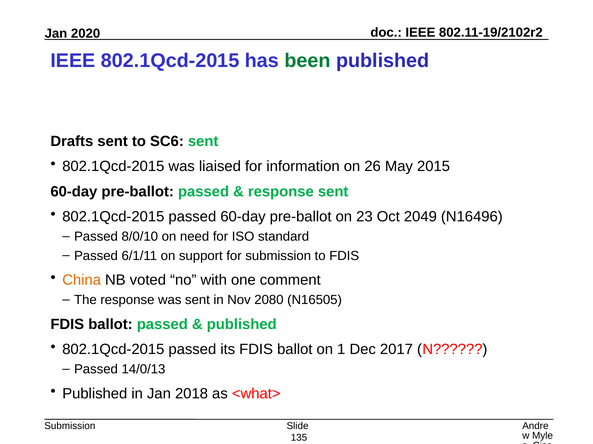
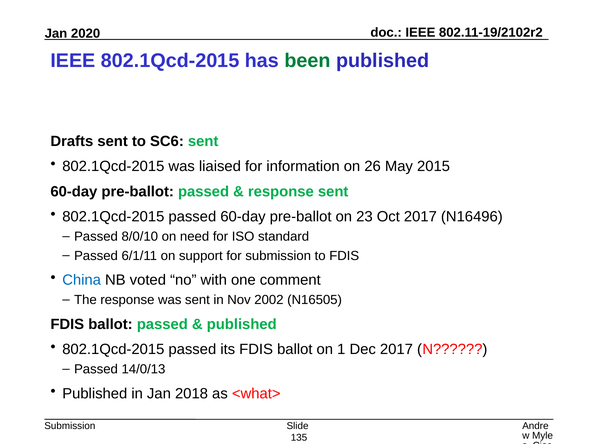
Oct 2049: 2049 -> 2017
China colour: orange -> blue
2080: 2080 -> 2002
